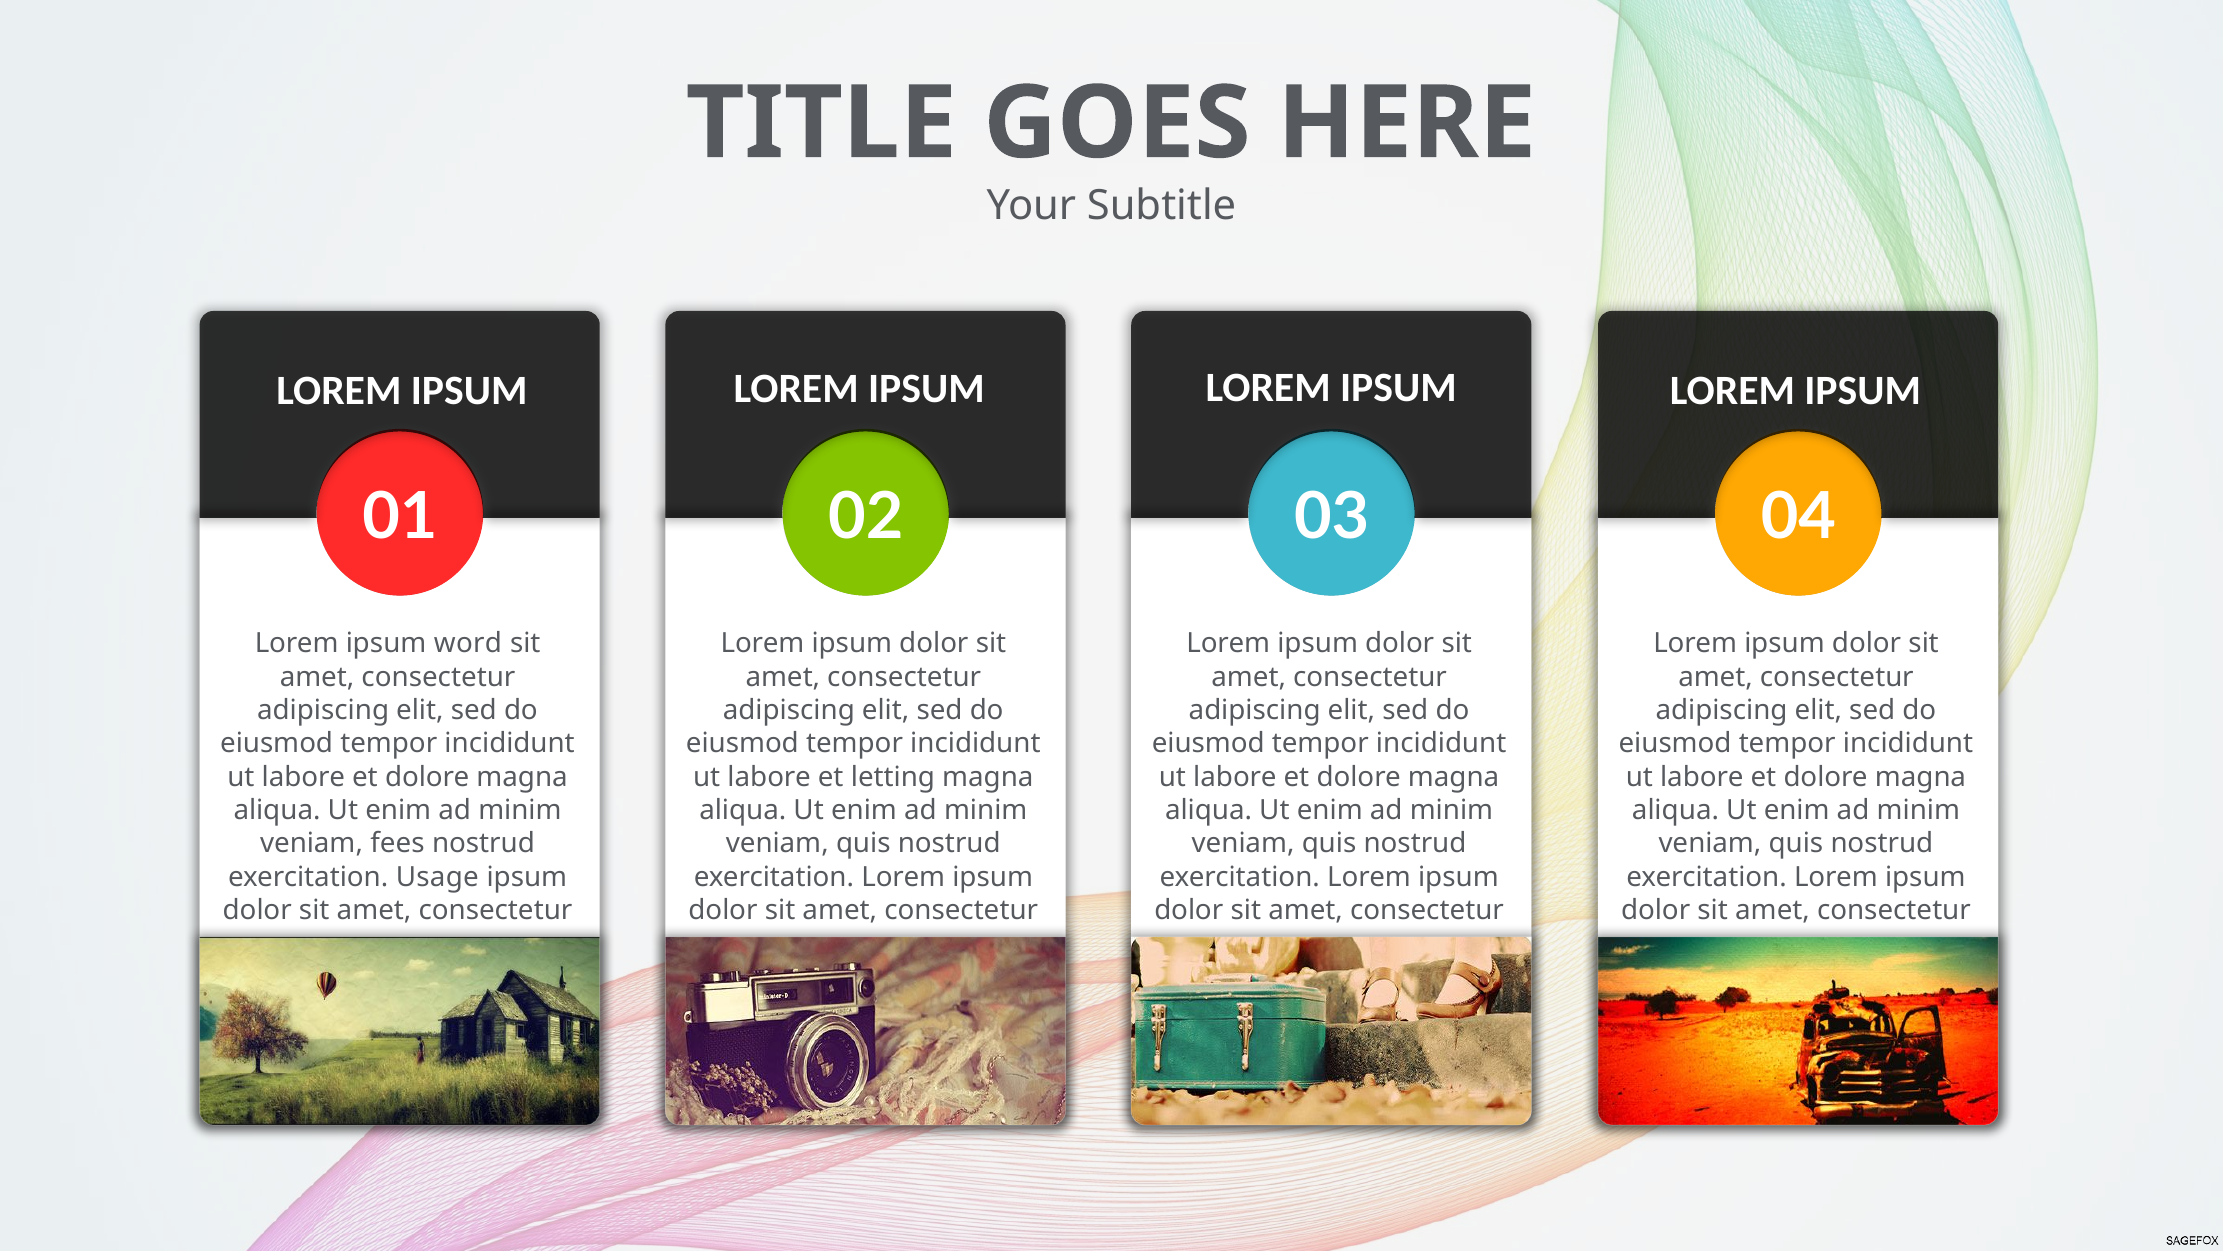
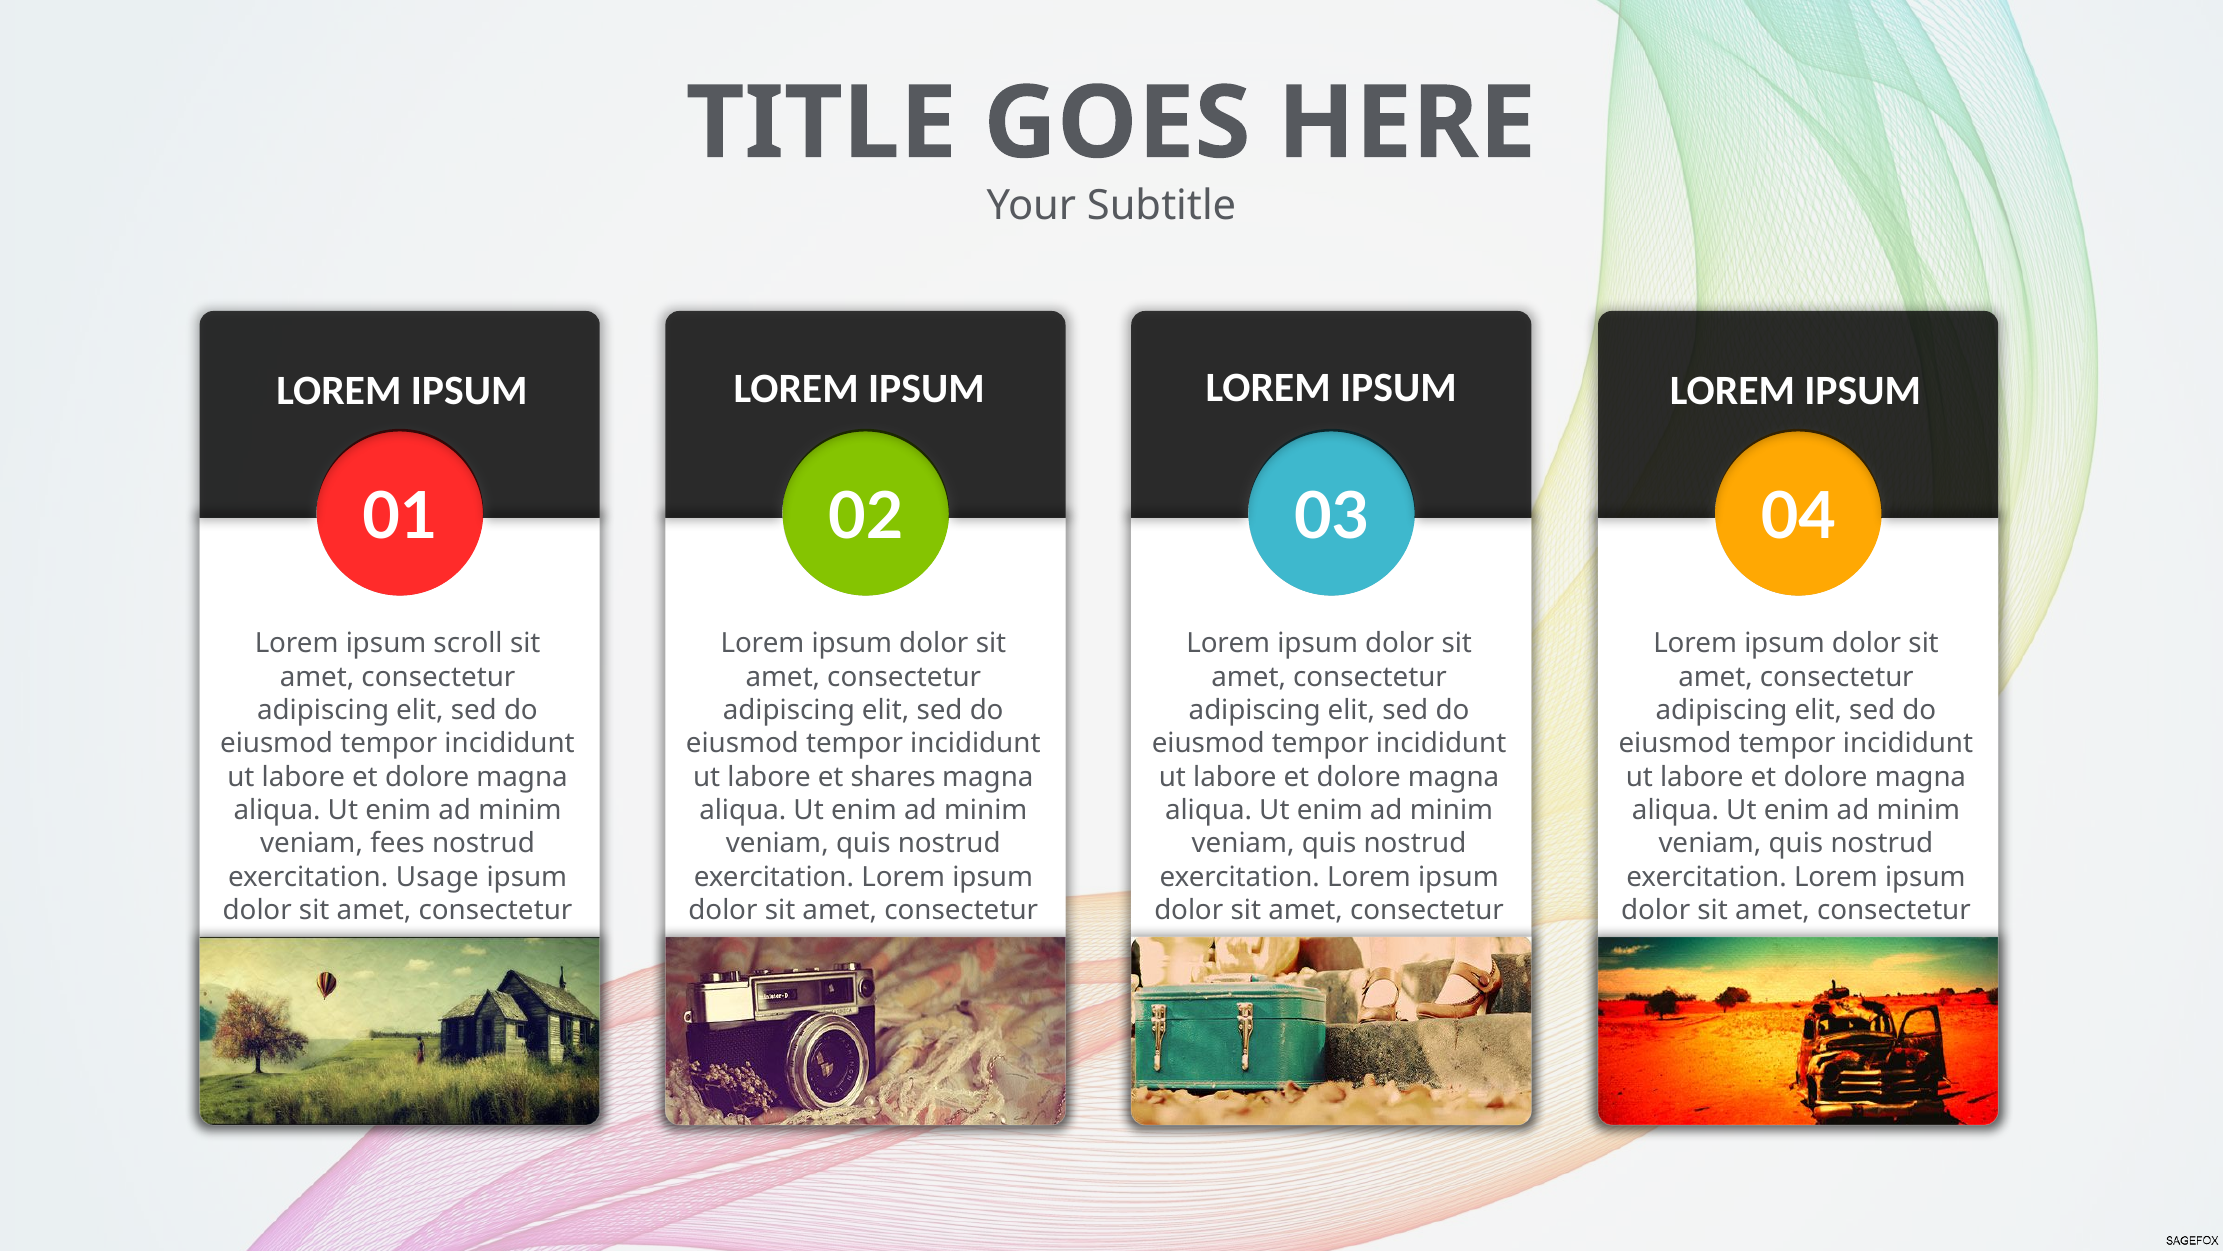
word: word -> scroll
letting: letting -> shares
